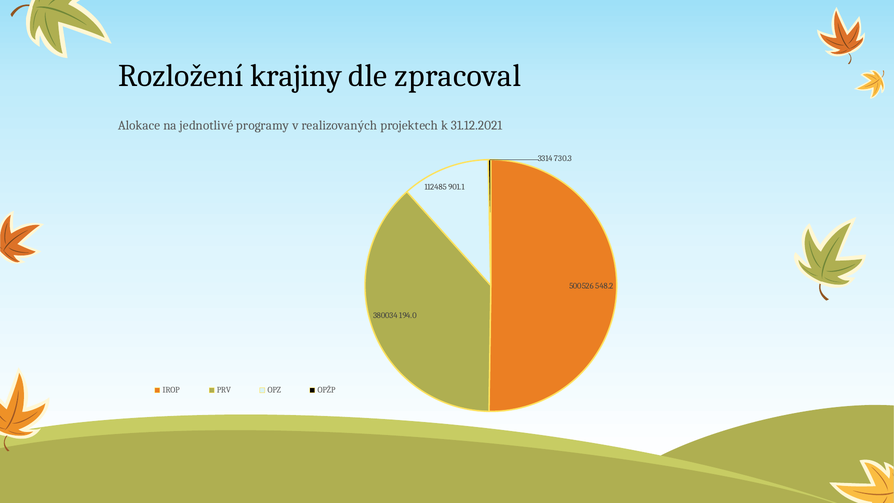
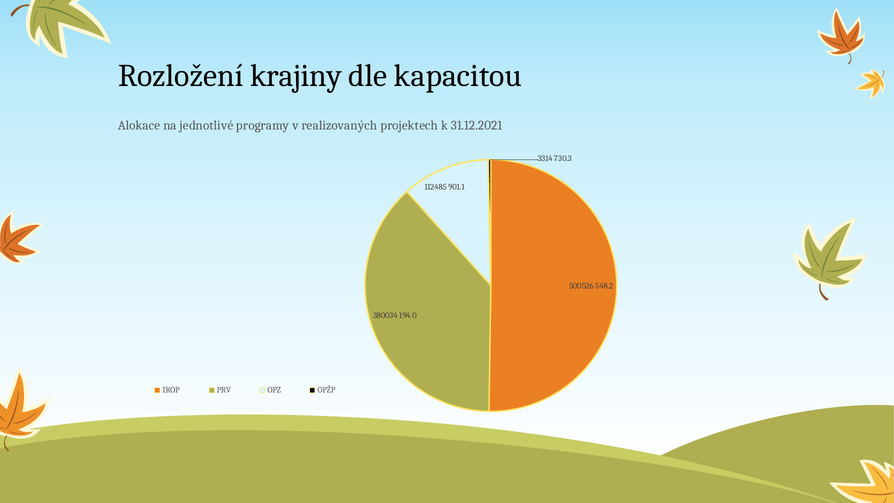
zpracoval: zpracoval -> kapacitou
